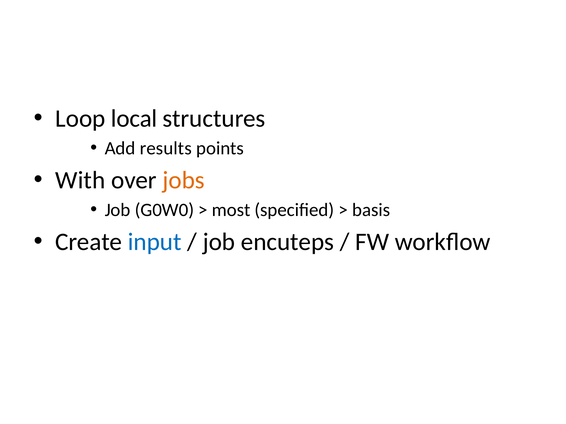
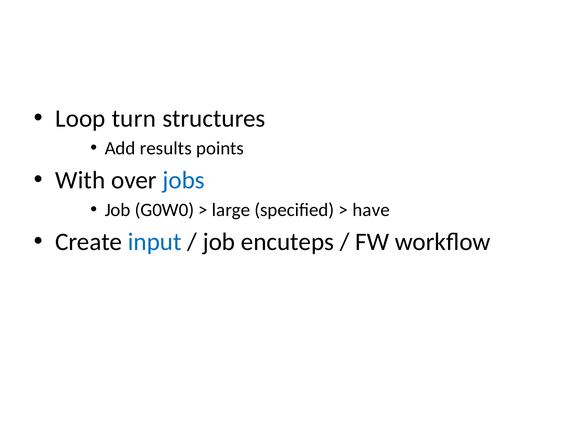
local: local -> turn
jobs colour: orange -> blue
most: most -> large
basis: basis -> have
